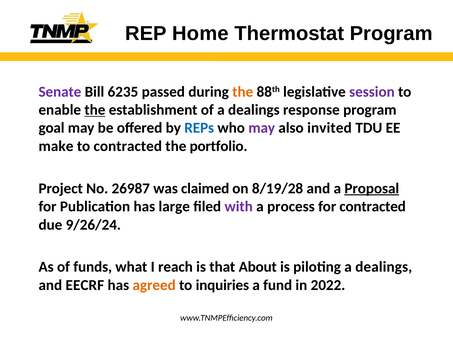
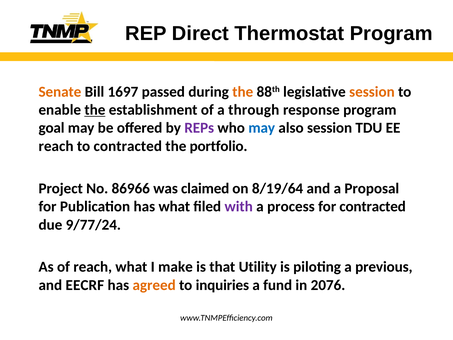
Home: Home -> Direct
Senate colour: purple -> orange
6235: 6235 -> 1697
session at (372, 92) colour: purple -> orange
of a dealings: dealings -> through
REPs colour: blue -> purple
may at (262, 128) colour: purple -> blue
also invited: invited -> session
make at (56, 146): make -> reach
26987: 26987 -> 86966
8/19/28: 8/19/28 -> 8/19/64
Proposal underline: present -> none
has large: large -> what
9/26/24: 9/26/24 -> 9/77/24
of funds: funds -> reach
reach: reach -> make
About: About -> Utility
piloting a dealings: dealings -> previous
2022: 2022 -> 2076
